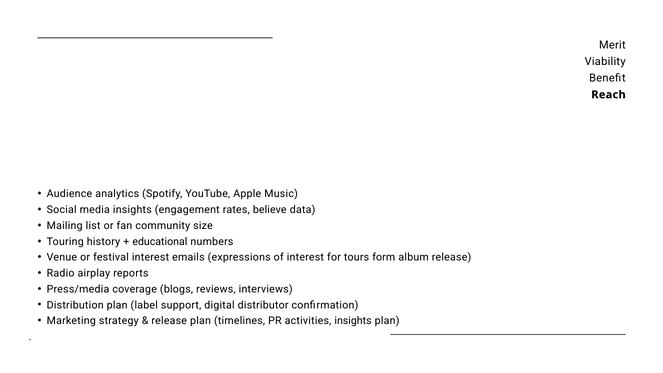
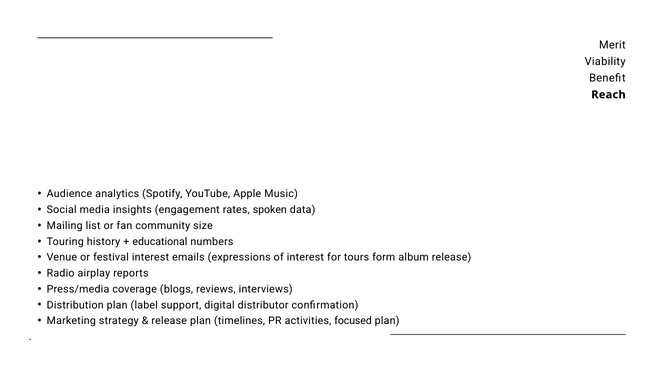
believe: believe -> spoken
activities insights: insights -> focused
